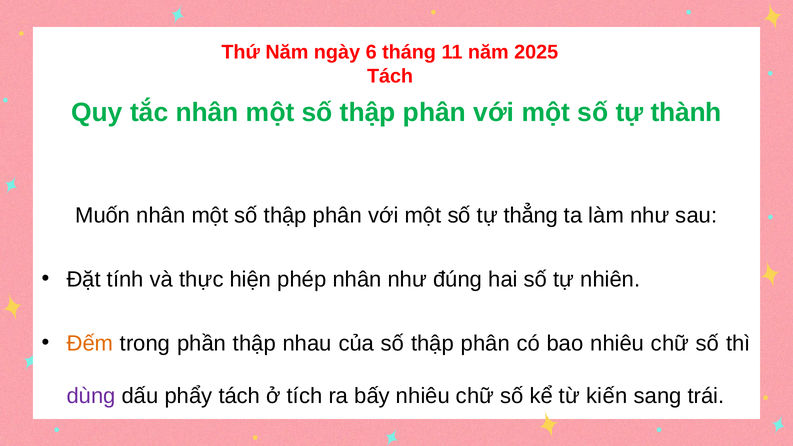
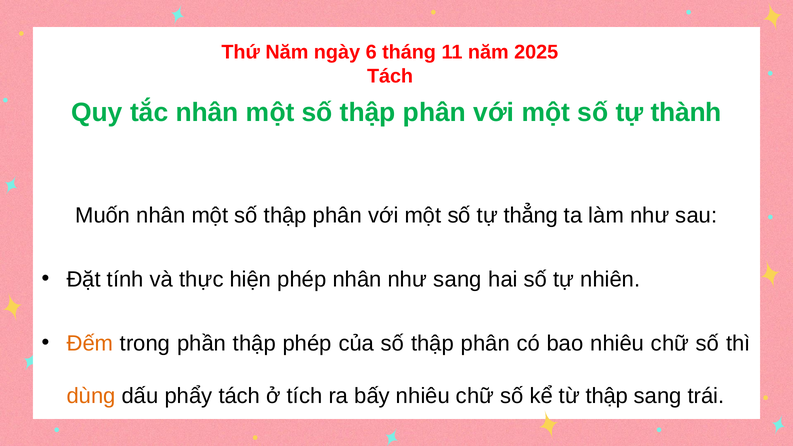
như đúng: đúng -> sang
thập nhau: nhau -> phép
dùng colour: purple -> orange
từ kiến: kiến -> thập
